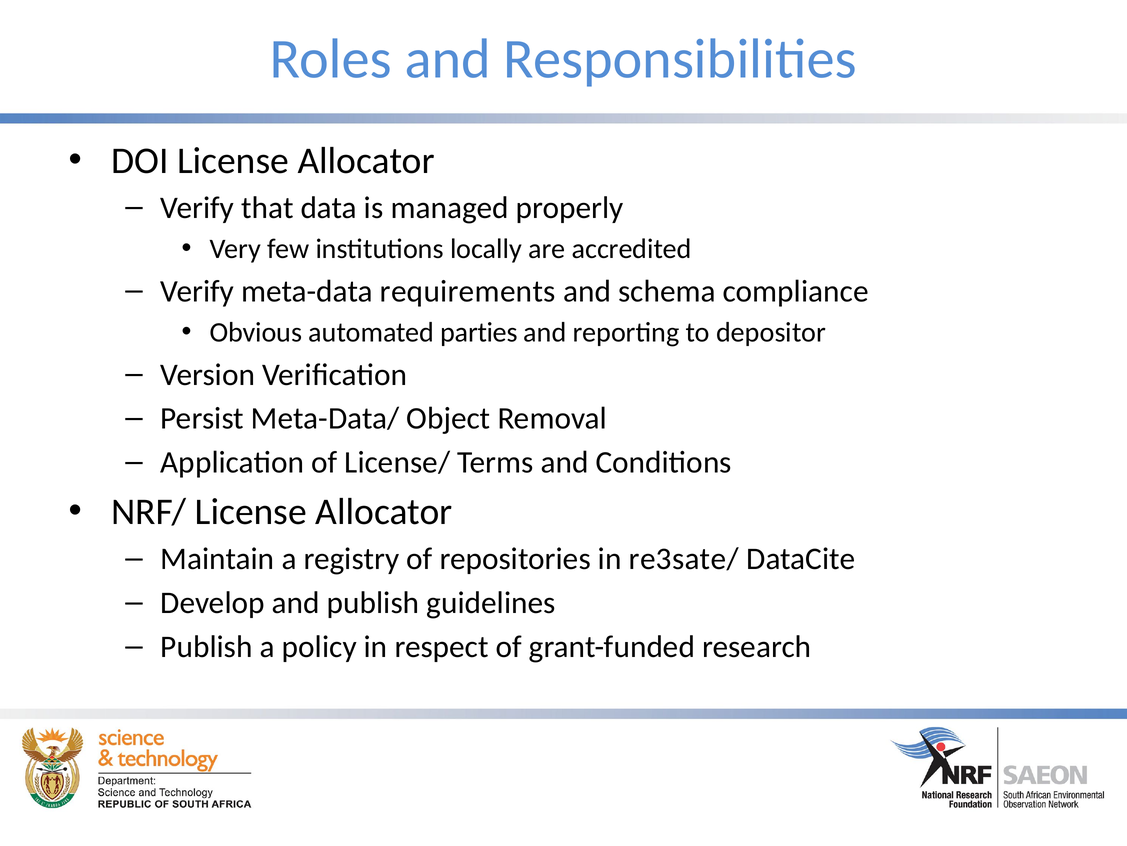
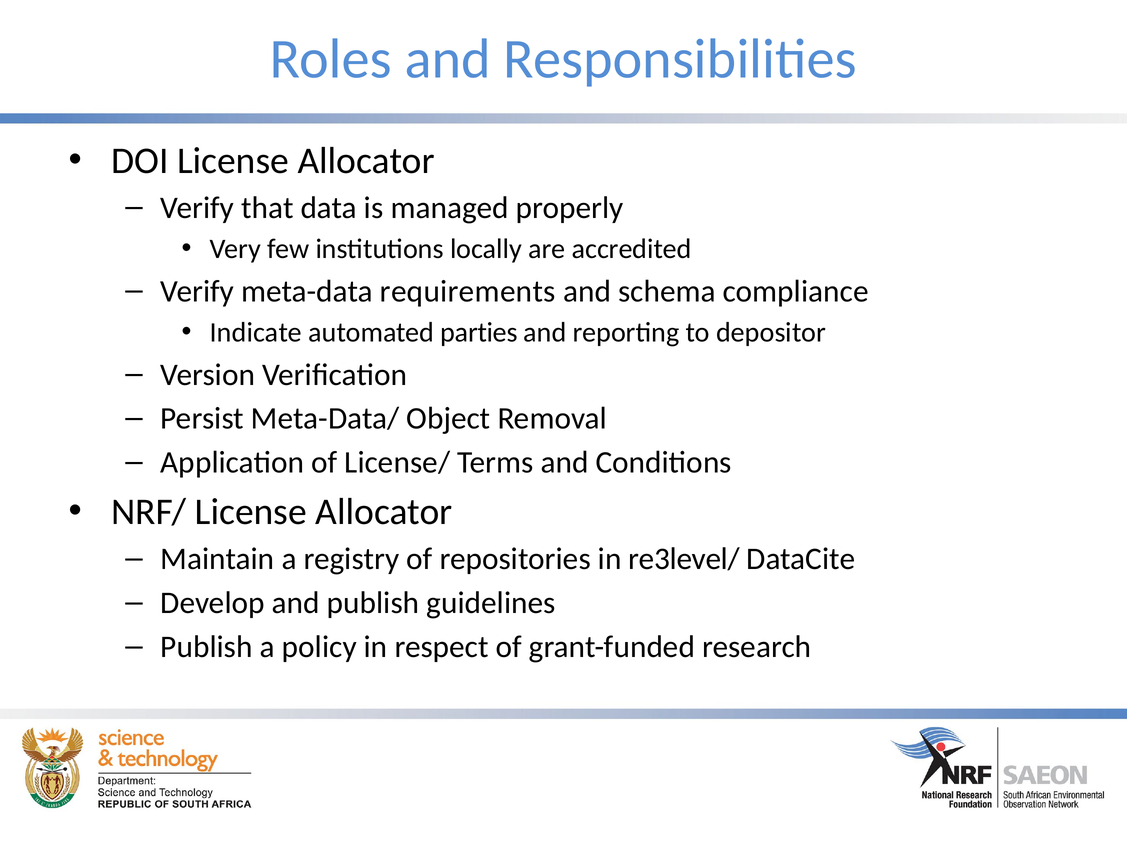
Obvious: Obvious -> Indicate
re3sate/: re3sate/ -> re3level/
